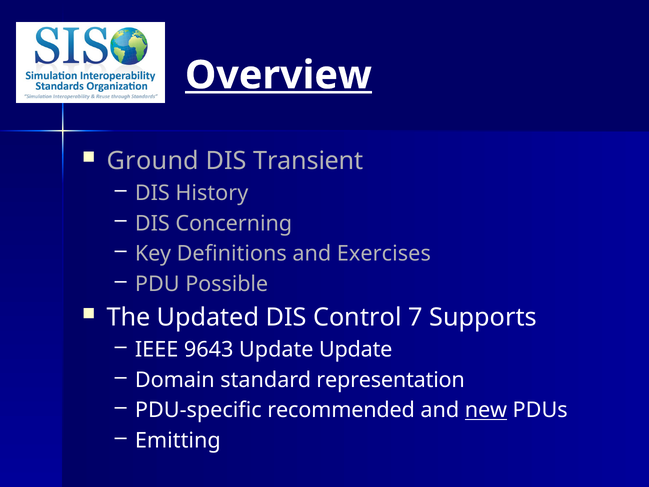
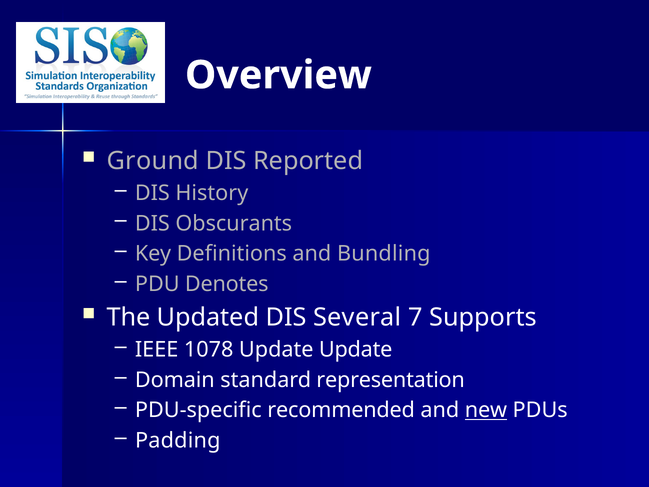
Overview underline: present -> none
Transient: Transient -> Reported
Concerning: Concerning -> Obscurants
Exercises: Exercises -> Bundling
Possible: Possible -> Denotes
Control: Control -> Several
9643: 9643 -> 1078
Emitting: Emitting -> Padding
